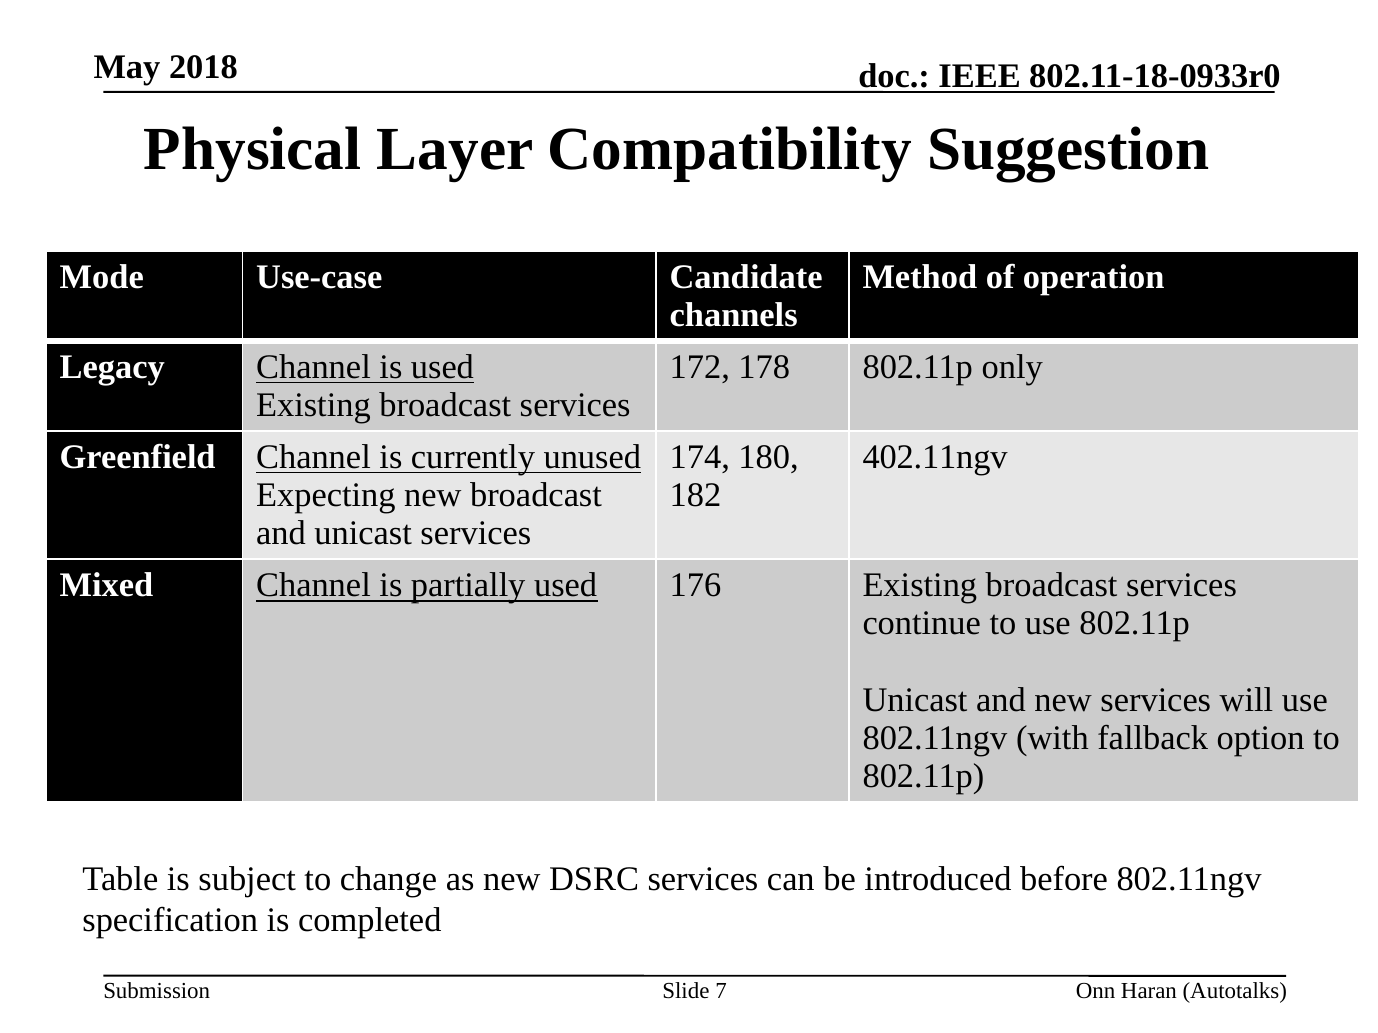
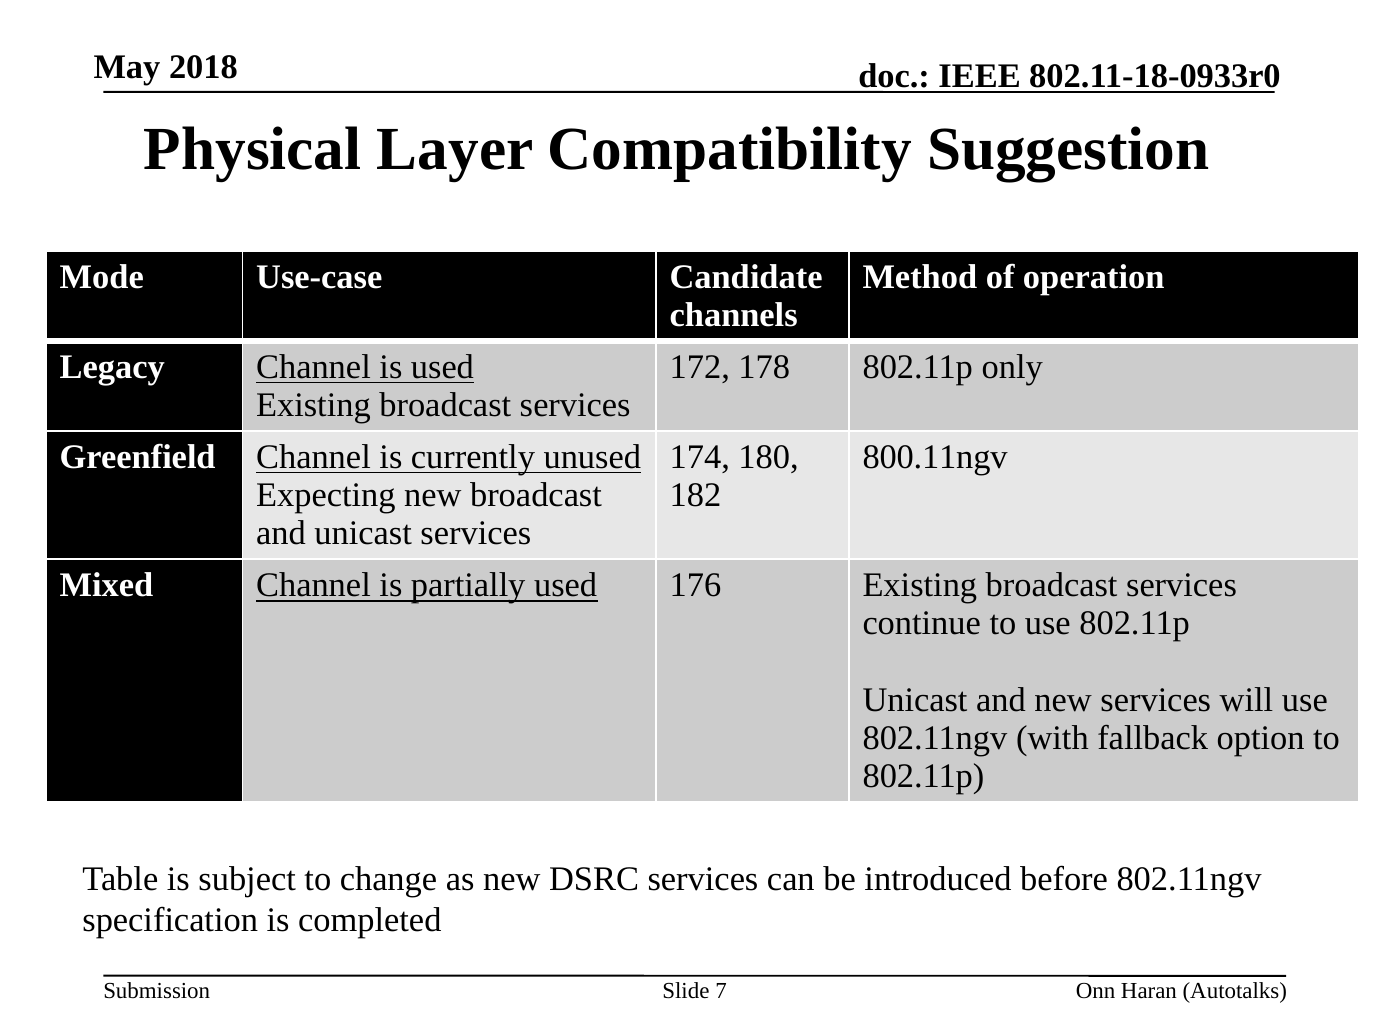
402.11ngv: 402.11ngv -> 800.11ngv
